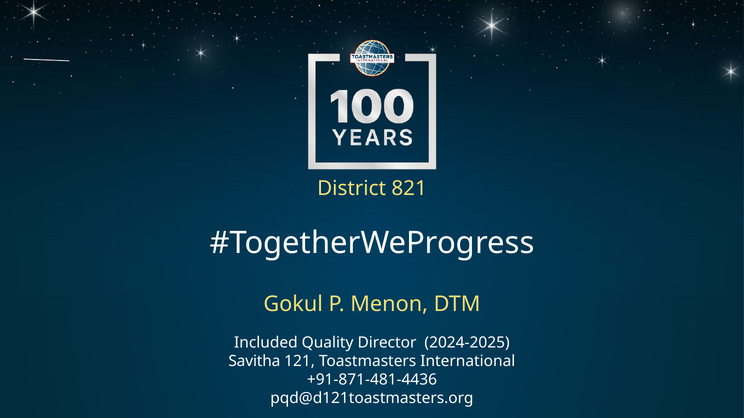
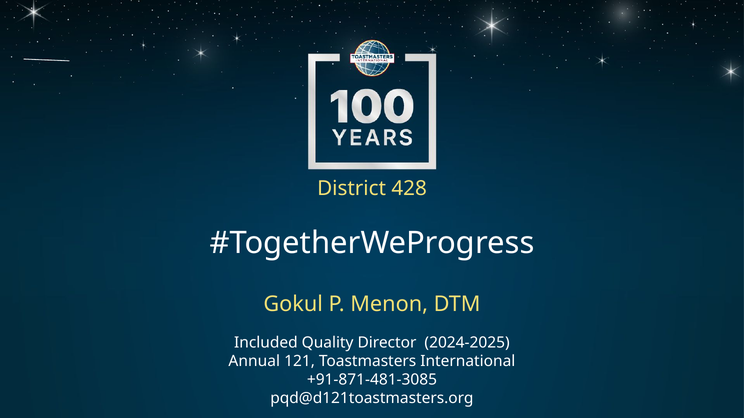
821: 821 -> 428
Savitha: Savitha -> Annual
+91-871-481-4436: +91-871-481-4436 -> +91-871-481-3085
